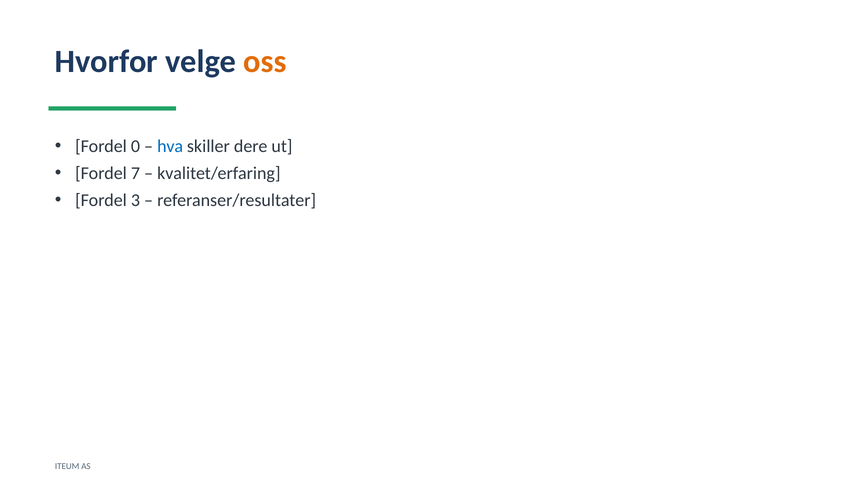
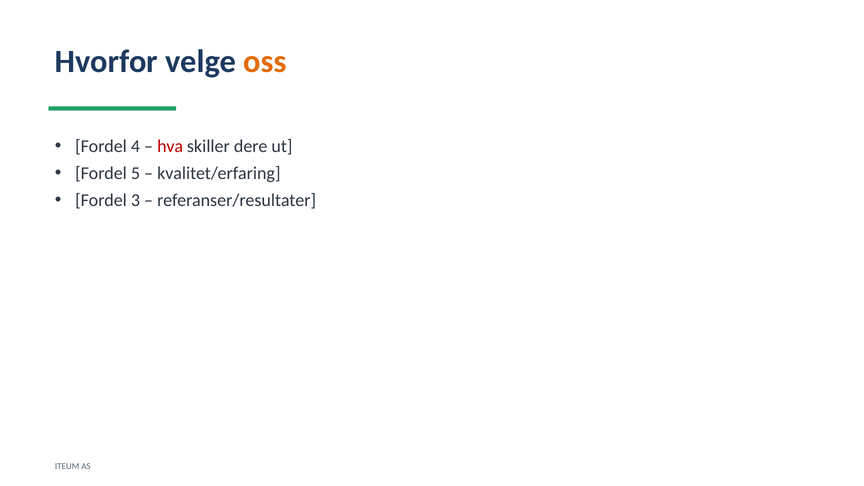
0: 0 -> 4
hva colour: blue -> red
7: 7 -> 5
